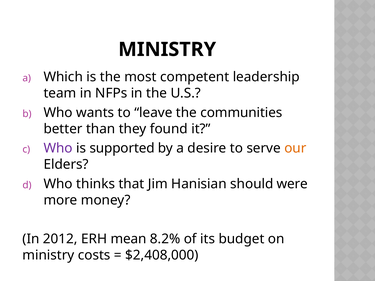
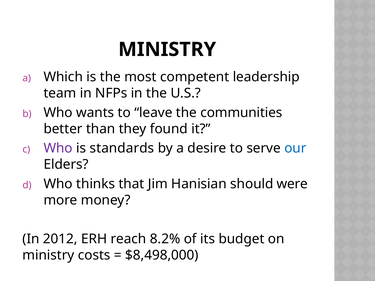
supported: supported -> standards
our colour: orange -> blue
mean: mean -> reach
$2,408,000: $2,408,000 -> $8,498,000
